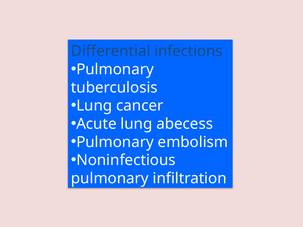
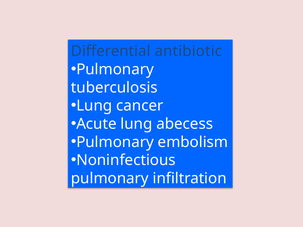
infections: infections -> antibiotic
